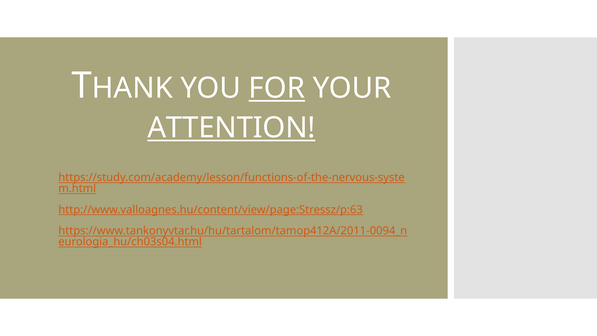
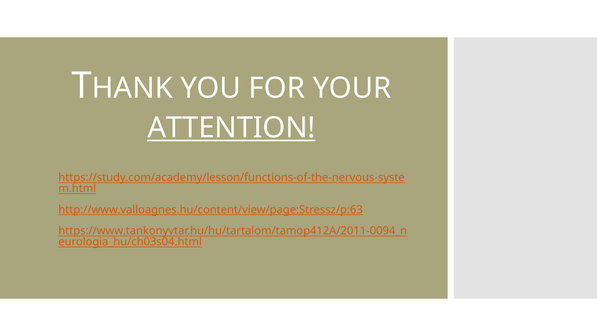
FOR underline: present -> none
